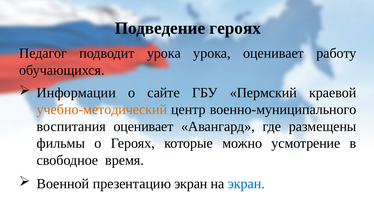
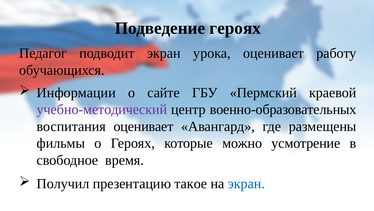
подводит урока: урока -> экран
учебно-методический colour: orange -> purple
военно-муниципального: военно-муниципального -> военно-образовательных
Военной: Военной -> Получил
презентацию экран: экран -> такое
